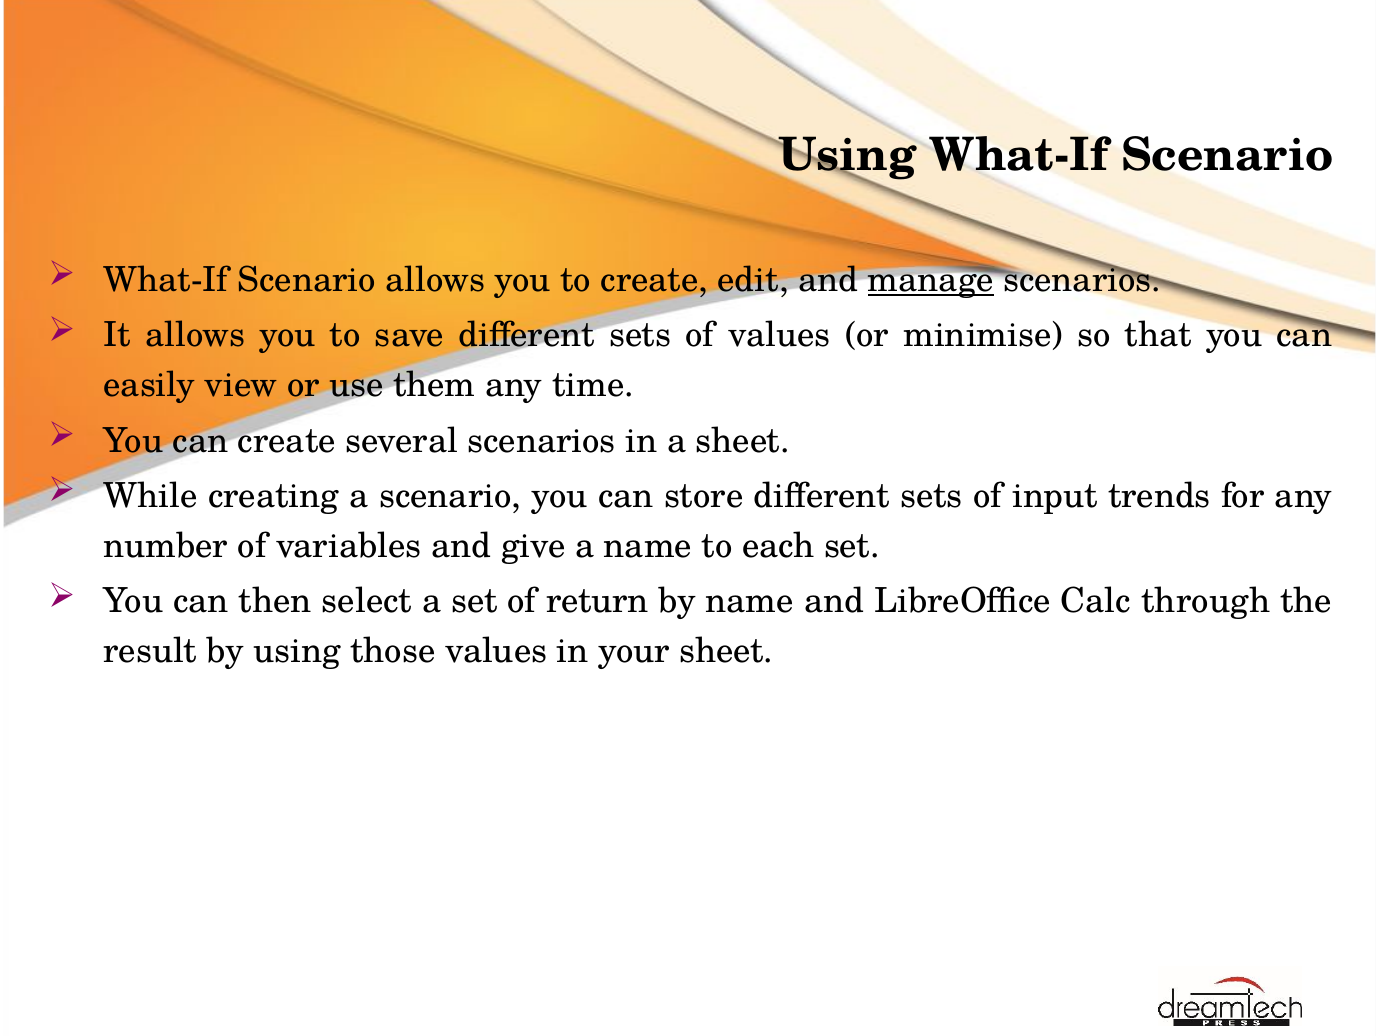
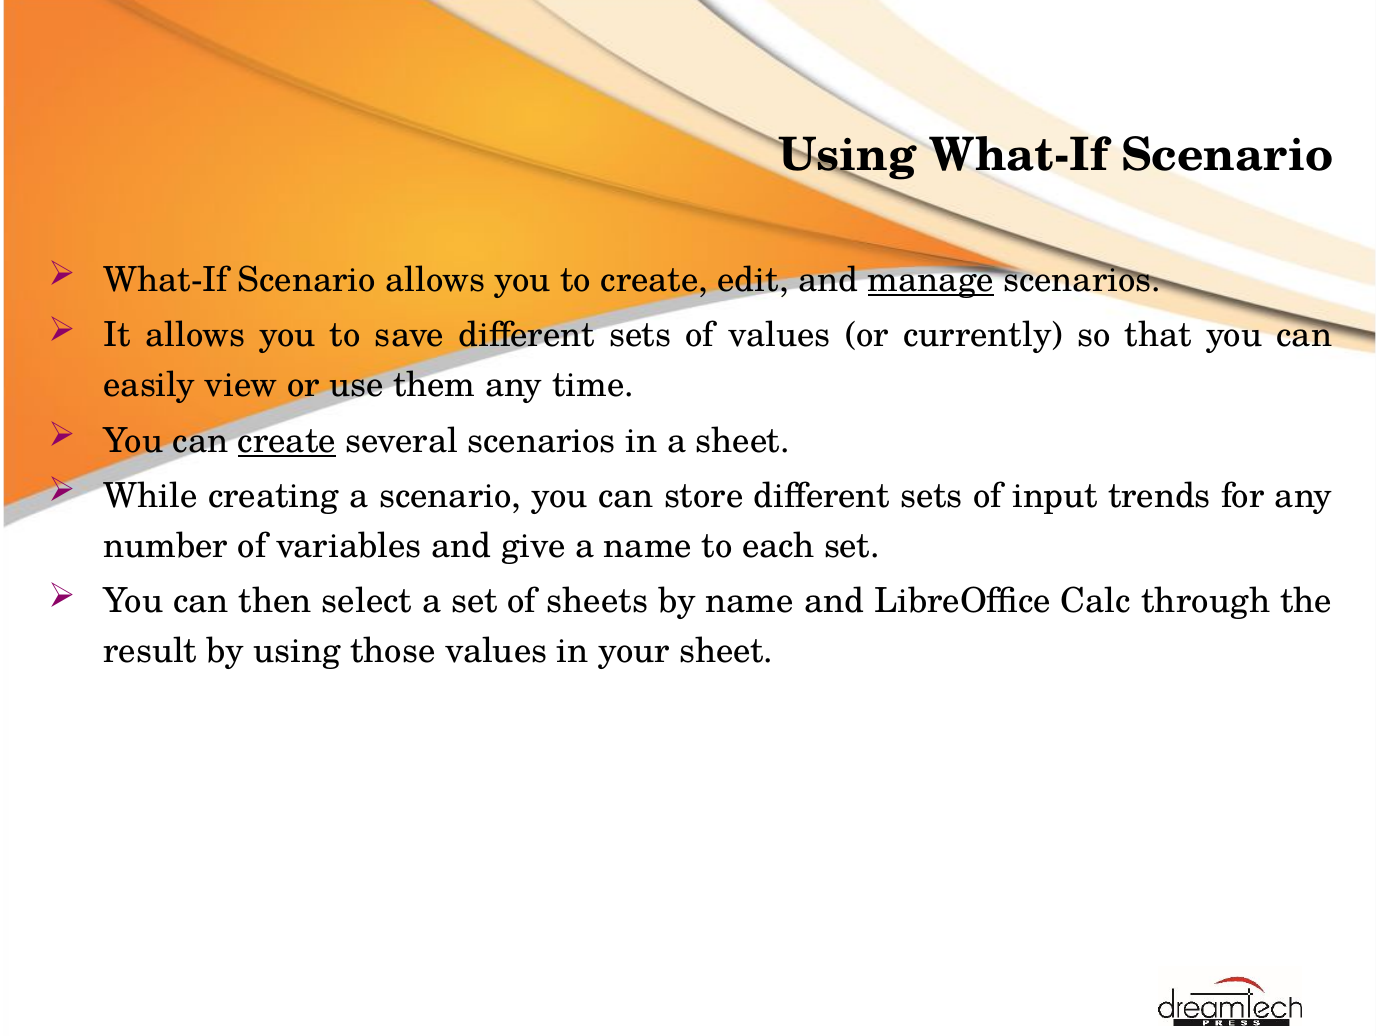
minimise: minimise -> currently
create at (287, 441) underline: none -> present
return: return -> sheets
